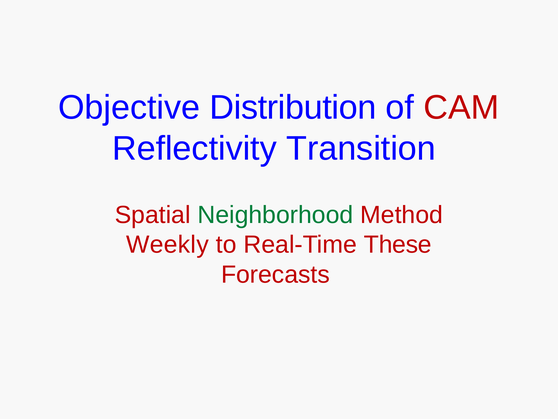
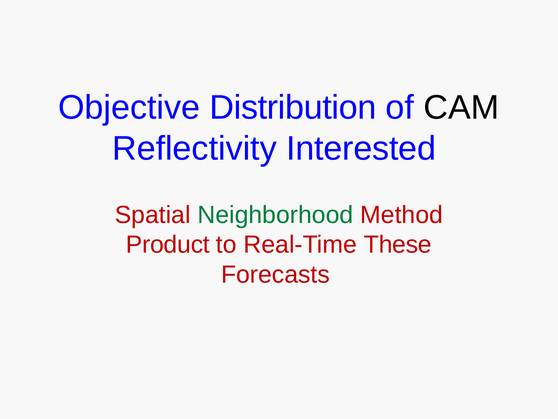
CAM colour: red -> black
Transition: Transition -> Interested
Weekly: Weekly -> Product
